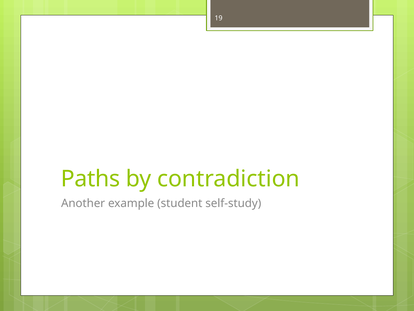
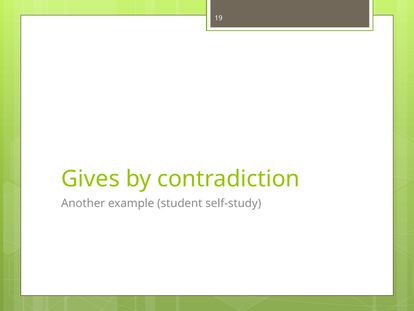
Paths: Paths -> Gives
